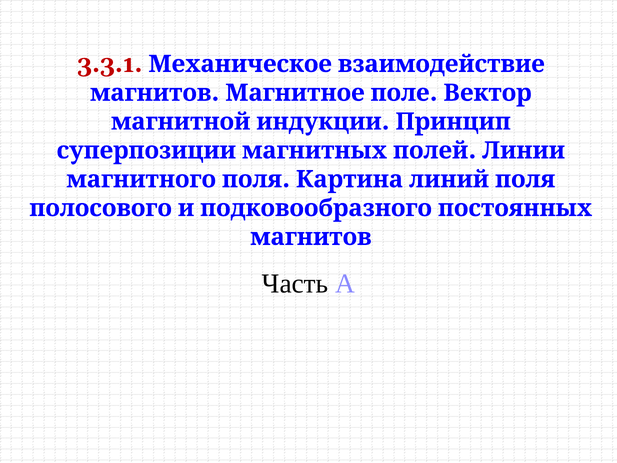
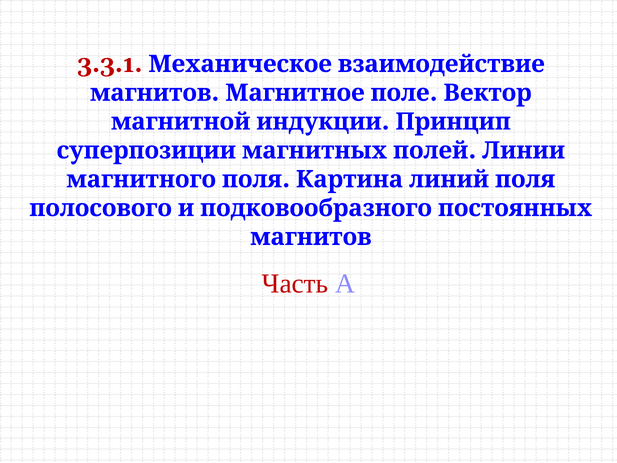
Часть colour: black -> red
